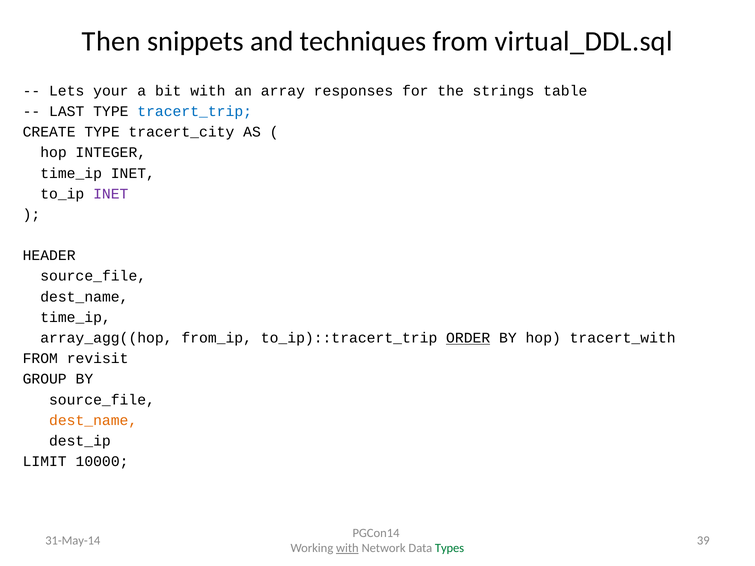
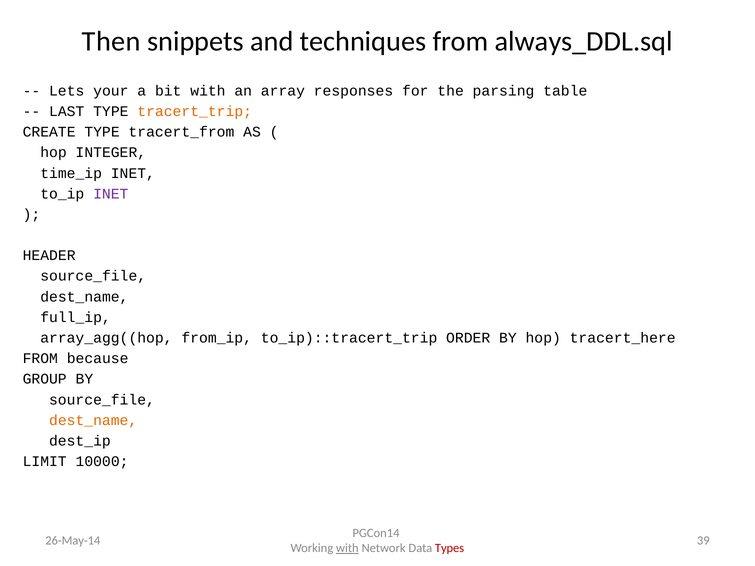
virtual_DDL.sql: virtual_DDL.sql -> always_DDL.sql
strings: strings -> parsing
tracert_trip colour: blue -> orange
tracert_city: tracert_city -> tracert_from
time_ip at (76, 317): time_ip -> full_ip
ORDER underline: present -> none
tracert_with: tracert_with -> tracert_here
revisit: revisit -> because
31-May-14: 31-May-14 -> 26-May-14
Types colour: green -> red
